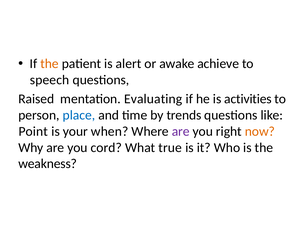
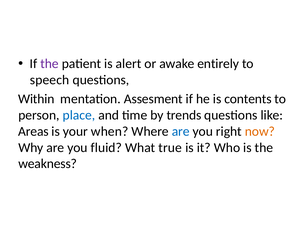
the at (50, 64) colour: orange -> purple
achieve: achieve -> entirely
Raised: Raised -> Within
Evaluating: Evaluating -> Assesment
activities: activities -> contents
Point: Point -> Areas
are at (181, 132) colour: purple -> blue
cord: cord -> fluid
